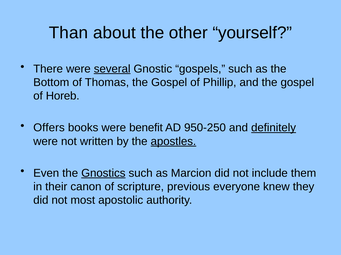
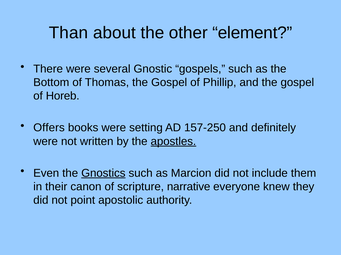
yourself: yourself -> element
several underline: present -> none
benefit: benefit -> setting
950-250: 950-250 -> 157-250
definitely underline: present -> none
previous: previous -> narrative
most: most -> point
